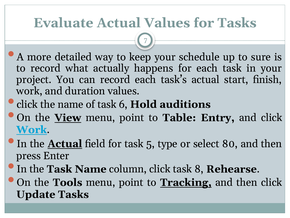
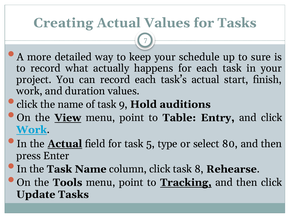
Evaluate: Evaluate -> Creating
6: 6 -> 9
